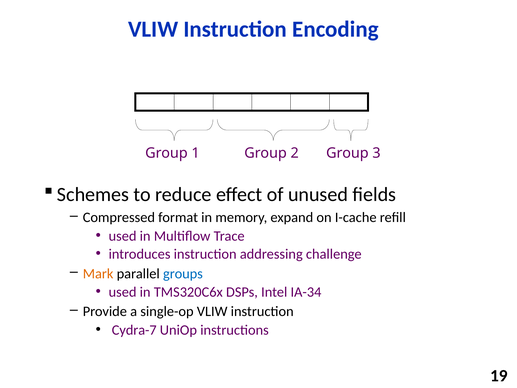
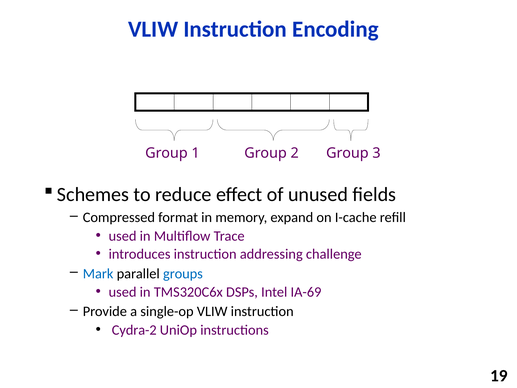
Mark colour: orange -> blue
IA-34: IA-34 -> IA-69
Cydra-7: Cydra-7 -> Cydra-2
